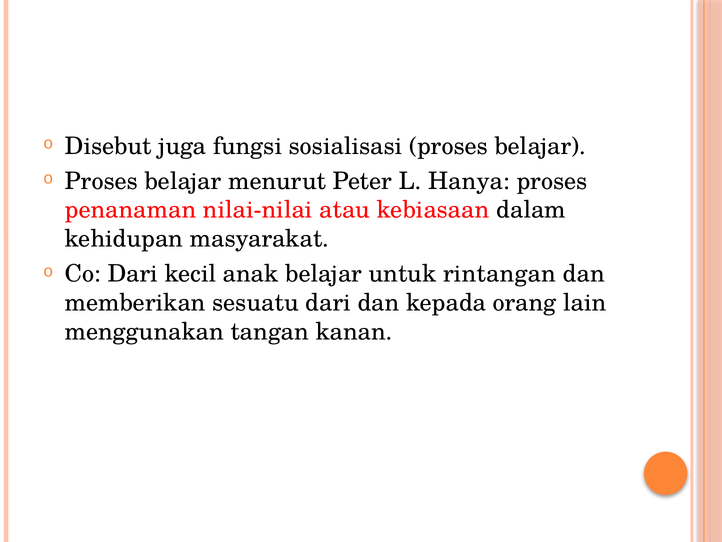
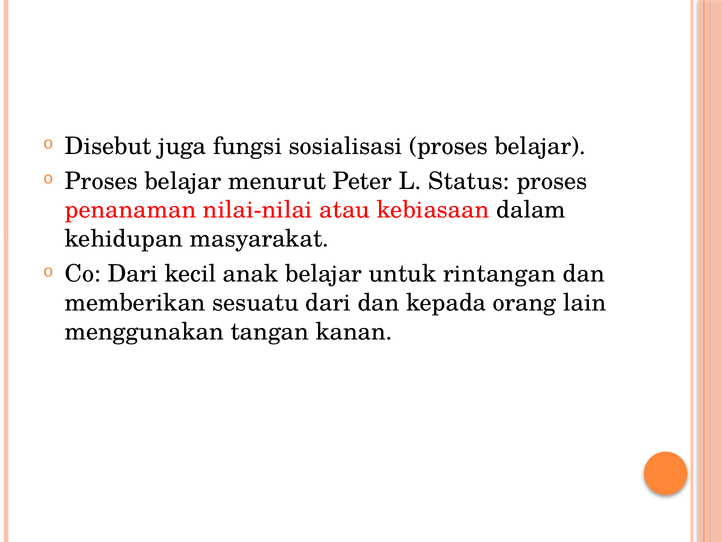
Hanya: Hanya -> Status
